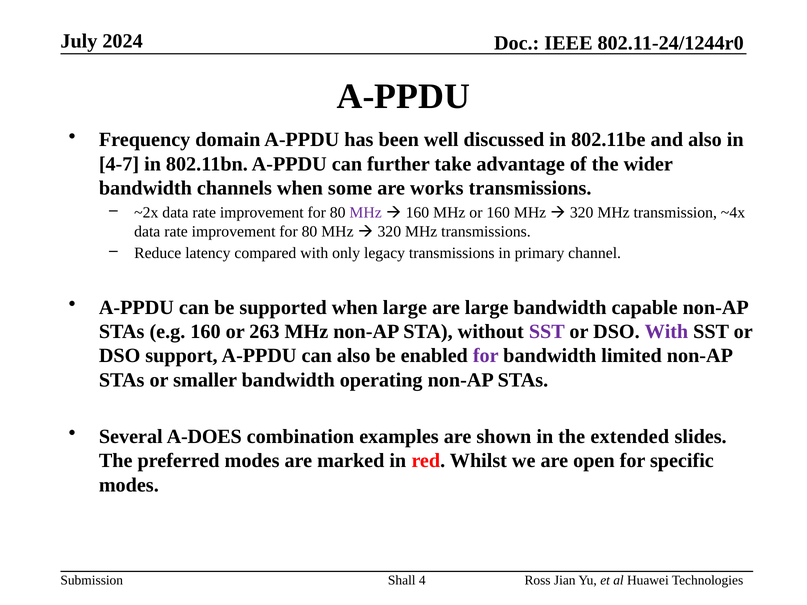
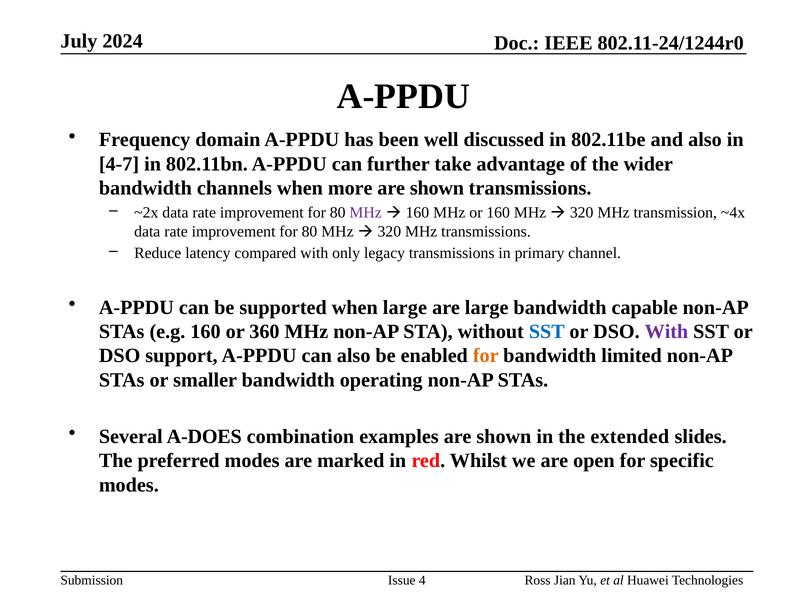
some: some -> more
works at (437, 188): works -> shown
263: 263 -> 360
SST at (547, 332) colour: purple -> blue
for at (486, 356) colour: purple -> orange
Shall: Shall -> Issue
